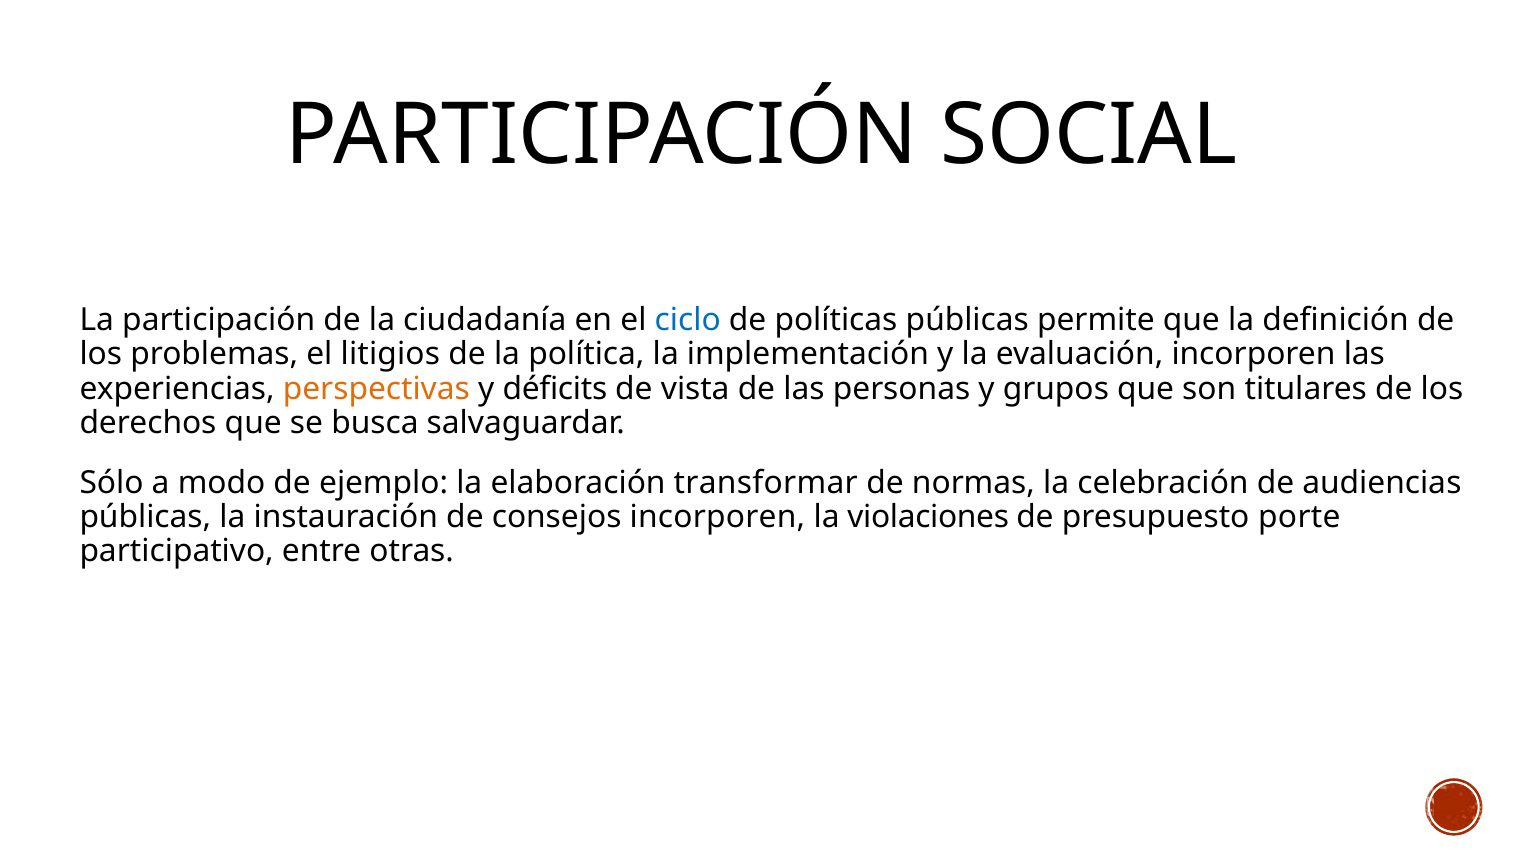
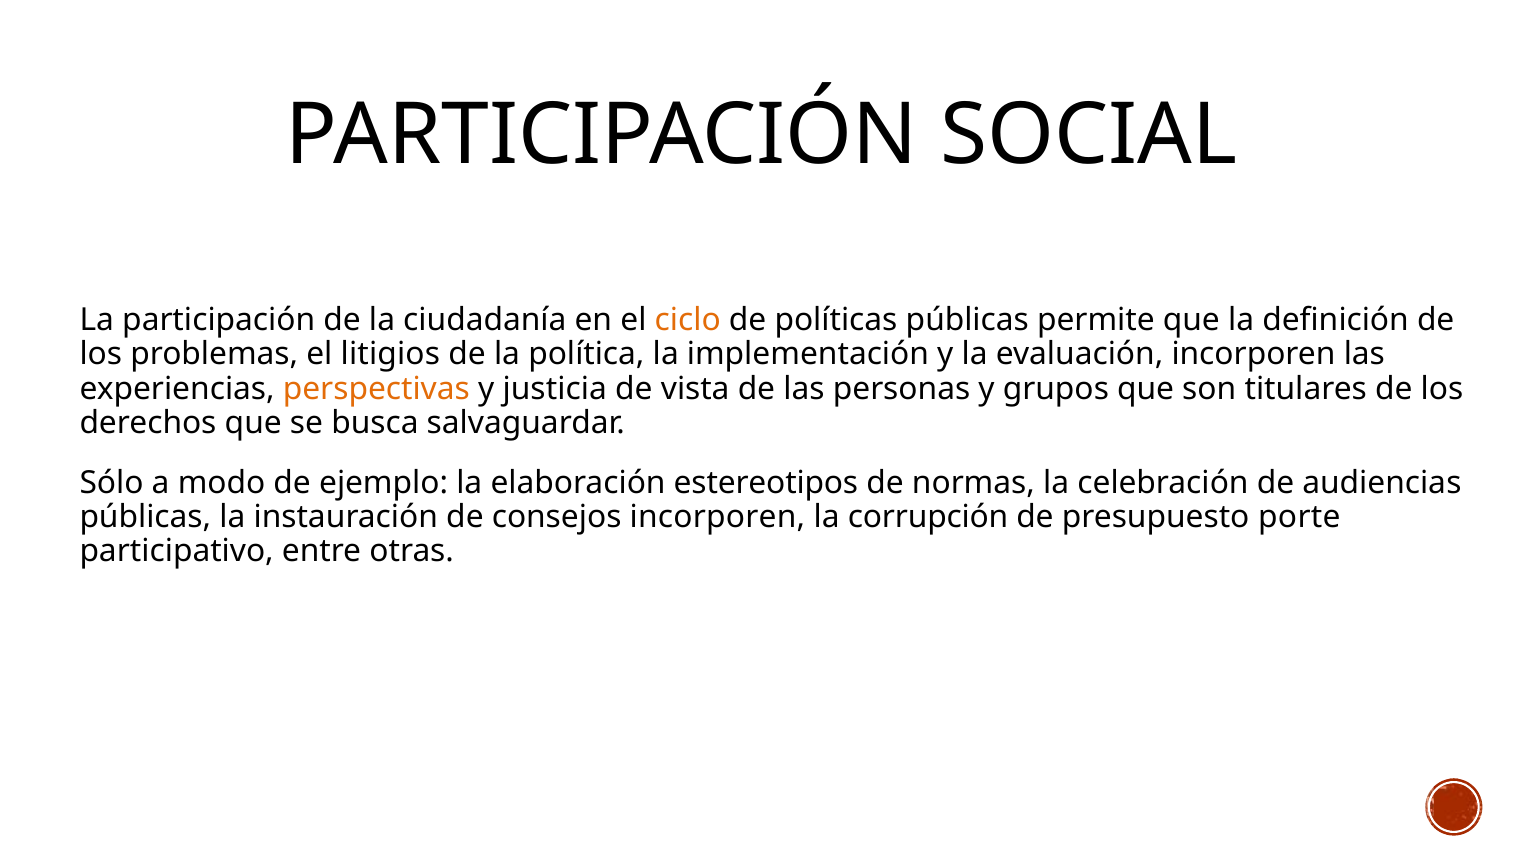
ciclo colour: blue -> orange
déficits: déficits -> justicia
transformar: transformar -> estereotipos
violaciones: violaciones -> corrupción
